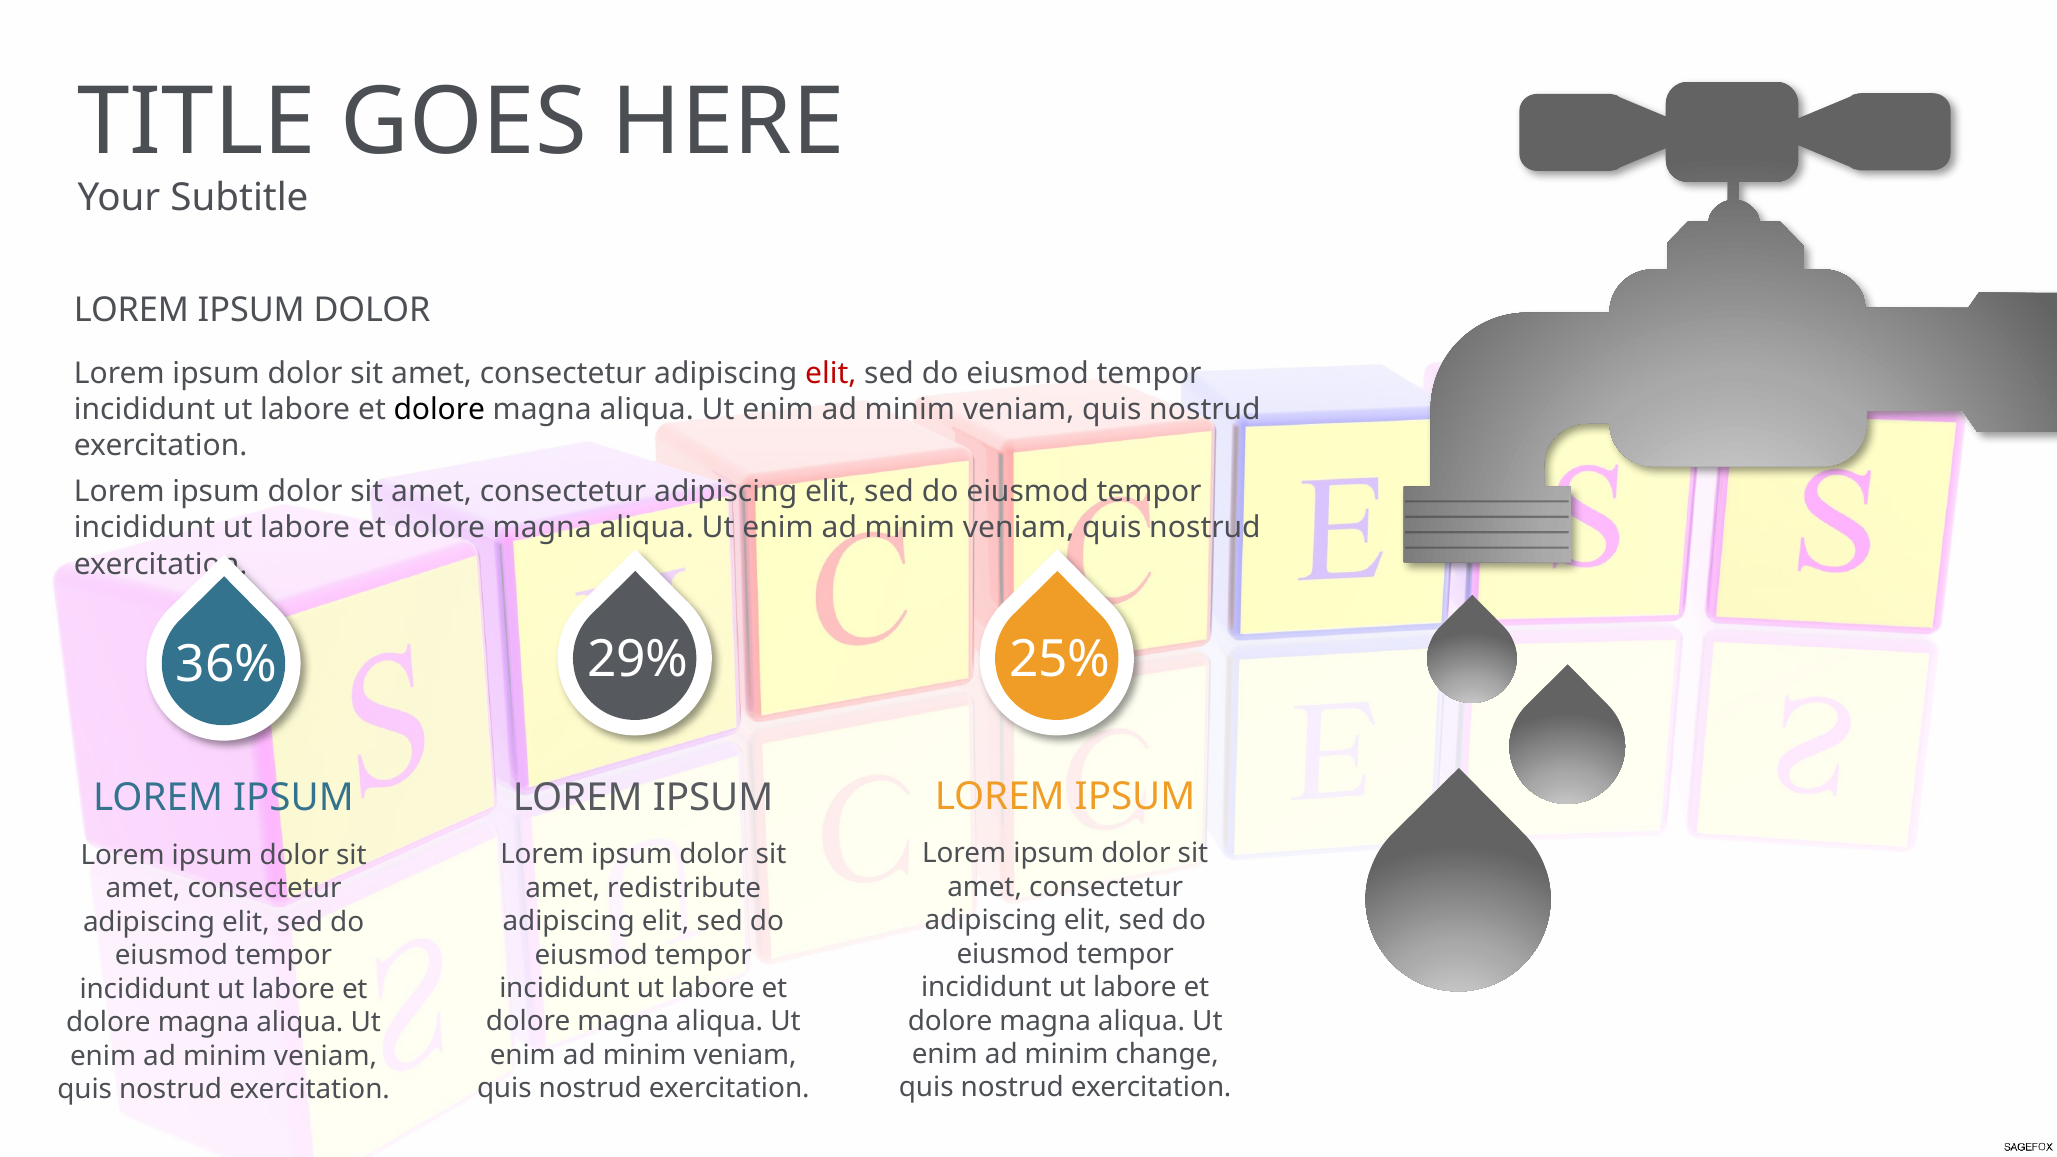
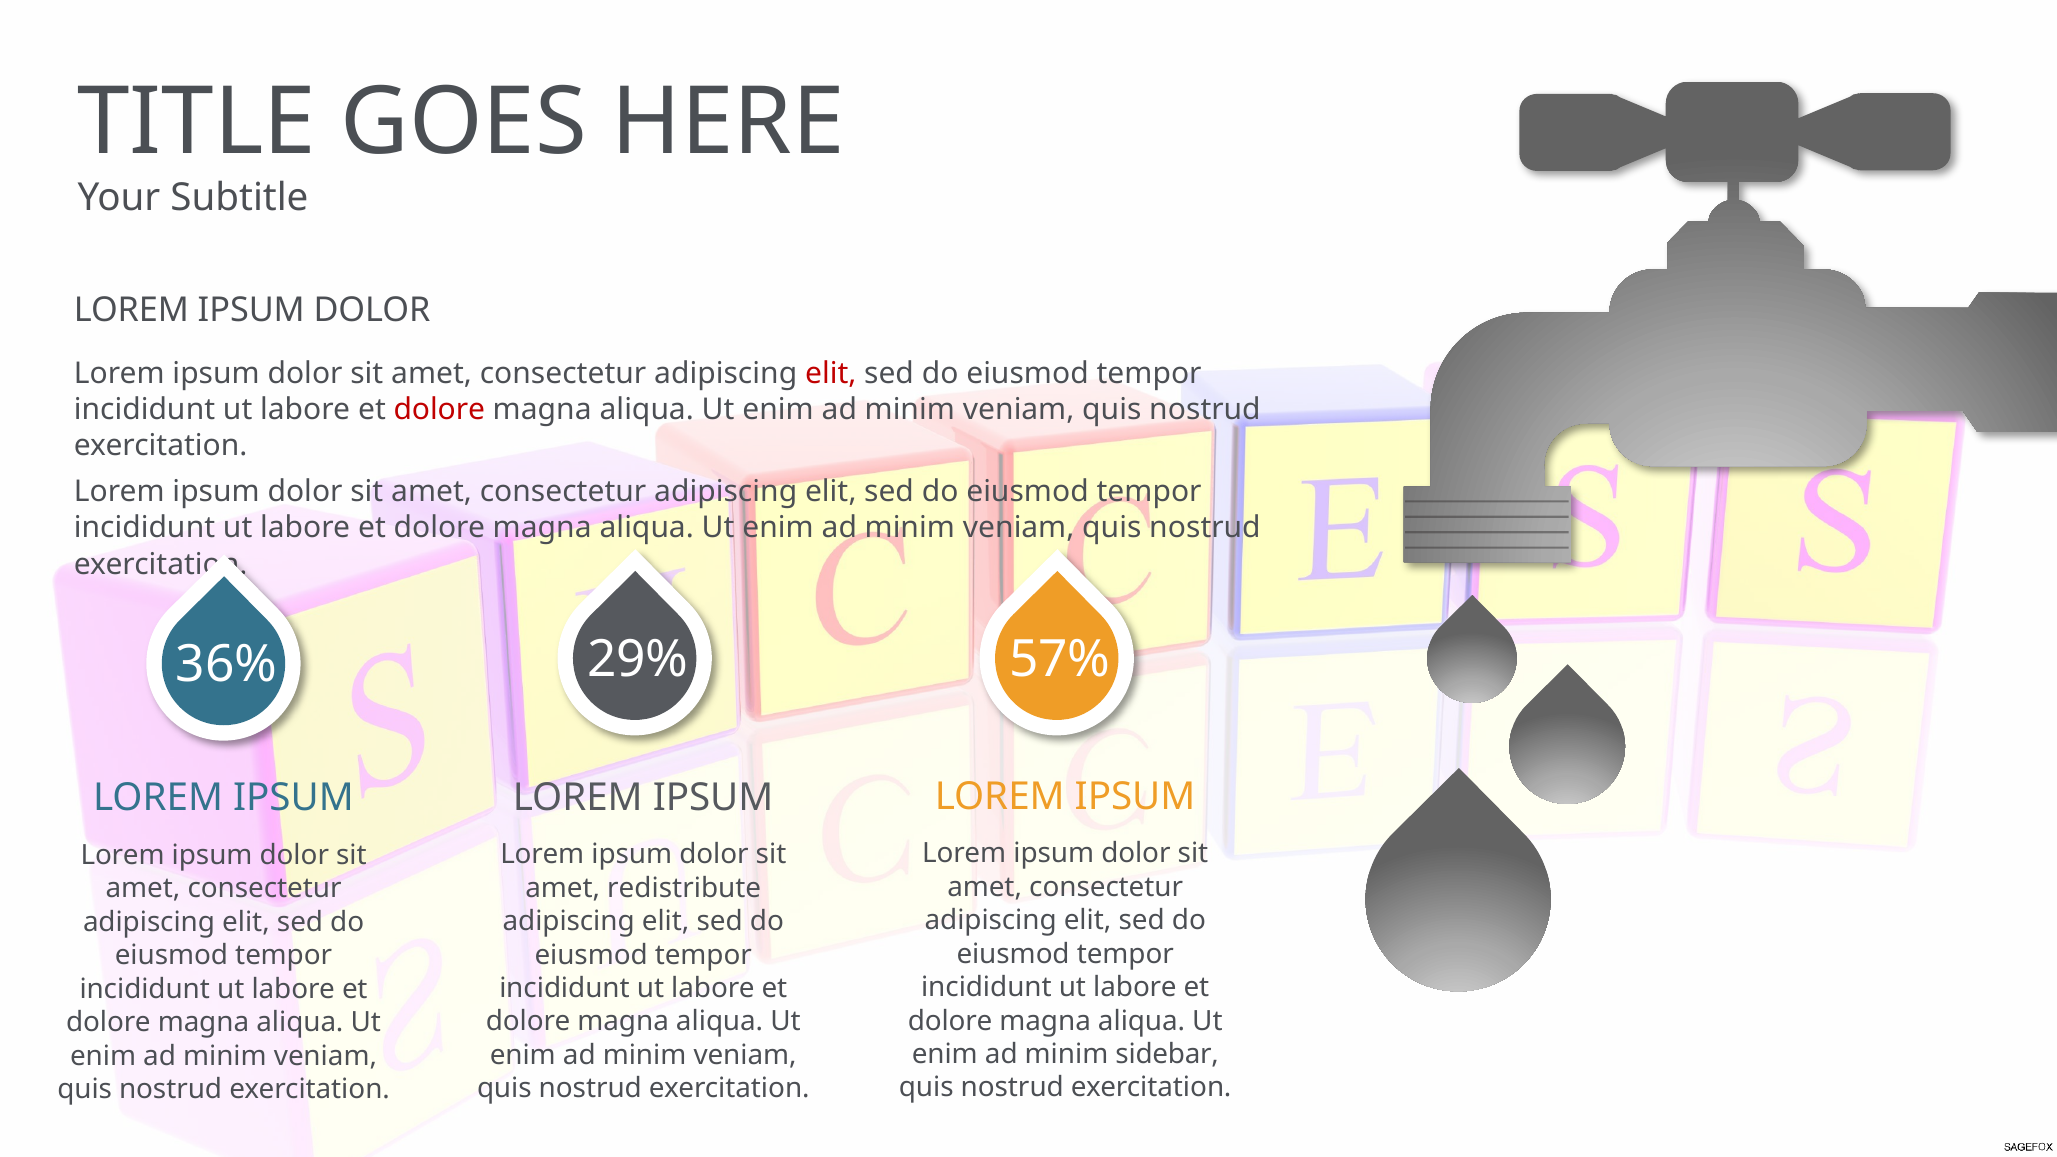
dolore at (439, 410) colour: black -> red
25%: 25% -> 57%
change: change -> sidebar
